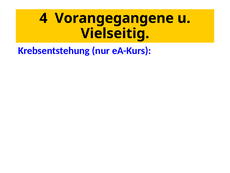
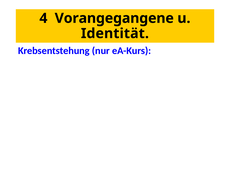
Vielseitig: Vielseitig -> Identität
